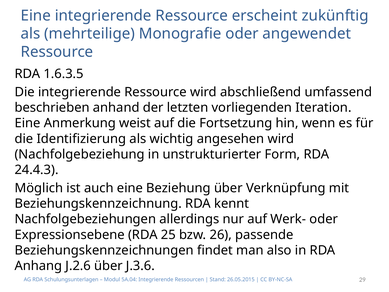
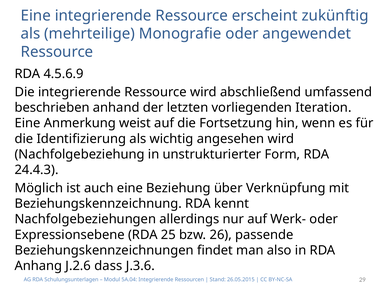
1.6.3.5: 1.6.3.5 -> 4.5.6.9
J.2.6 über: über -> dass
